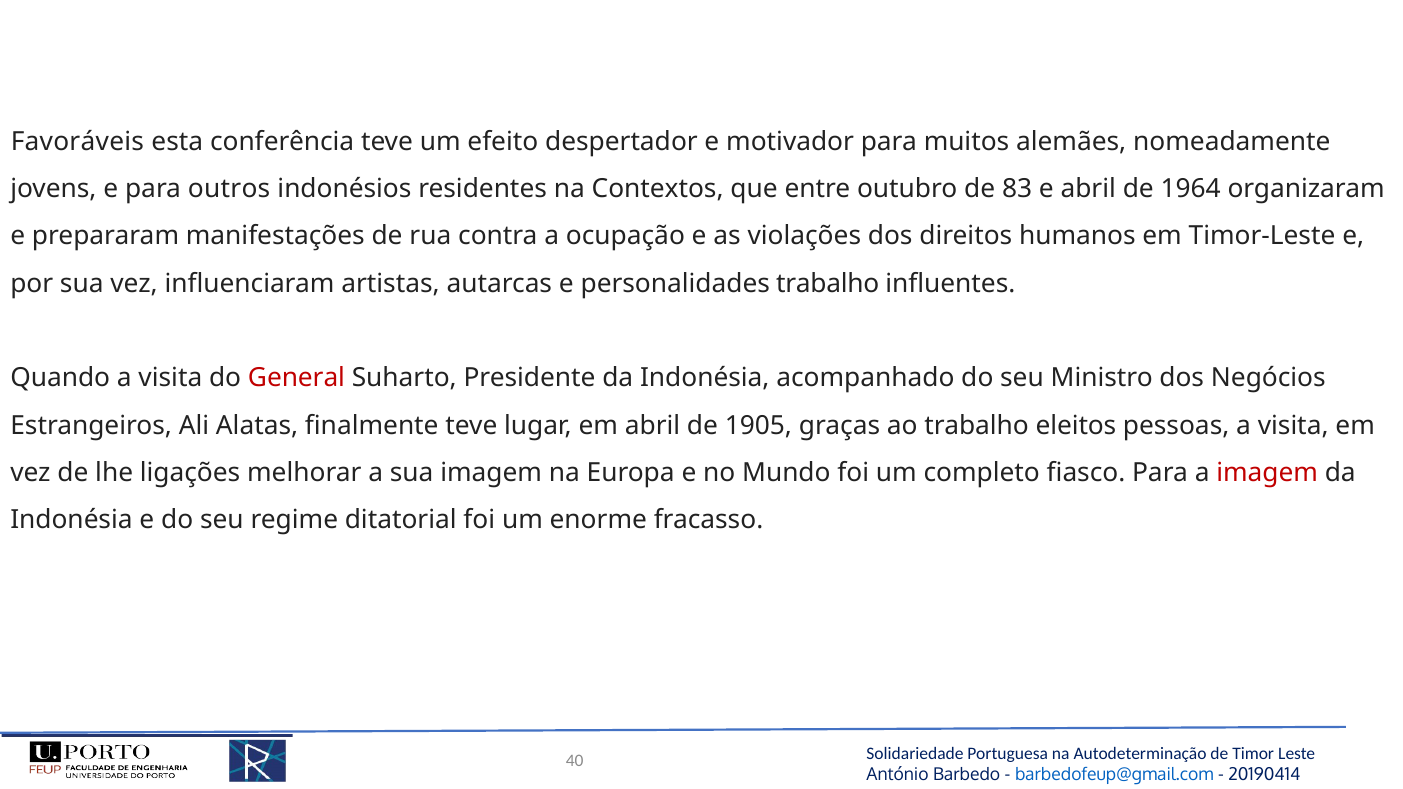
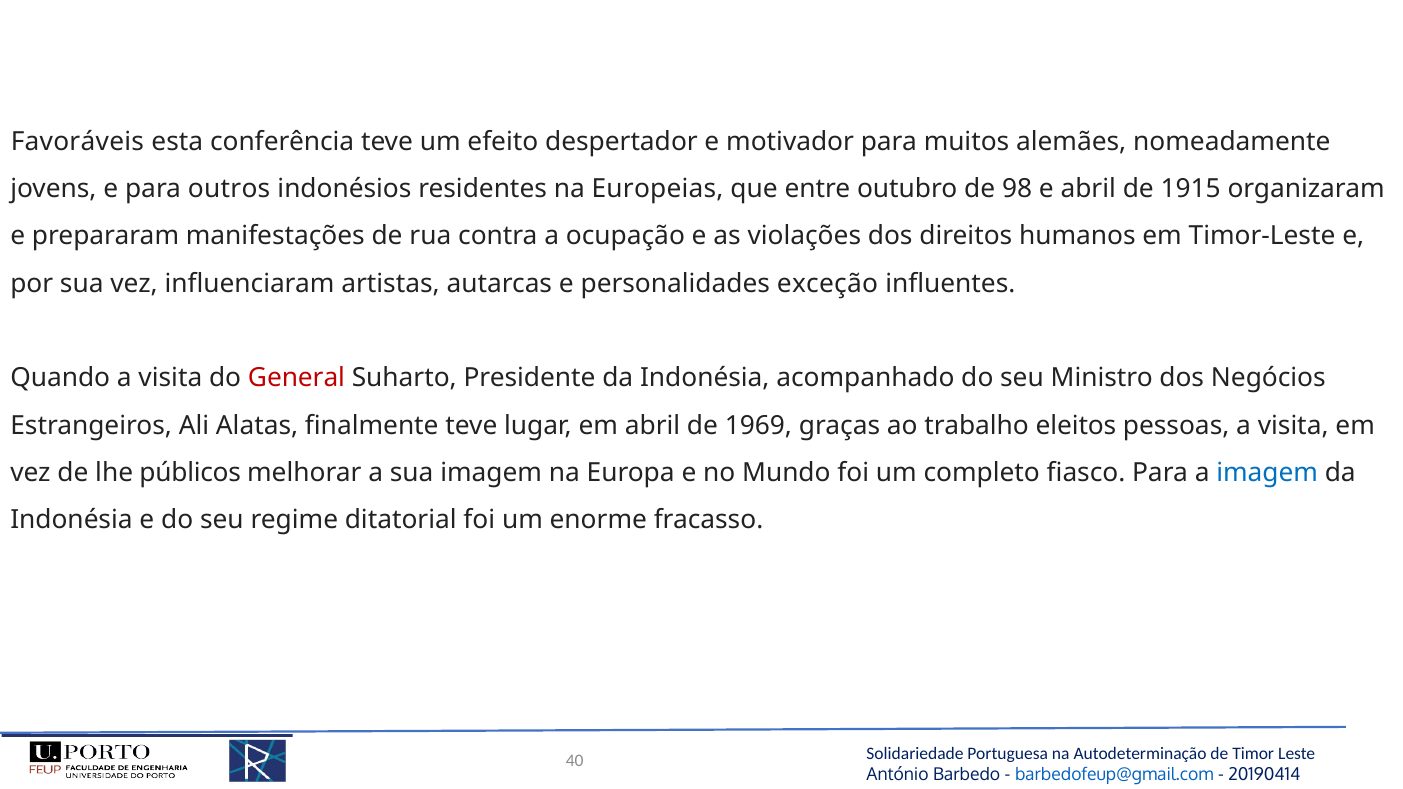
Contextos: Contextos -> Europeias
83: 83 -> 98
1964: 1964 -> 1915
personalidades trabalho: trabalho -> exceção
1905: 1905 -> 1969
ligações: ligações -> públicos
imagem at (1267, 473) colour: red -> blue
